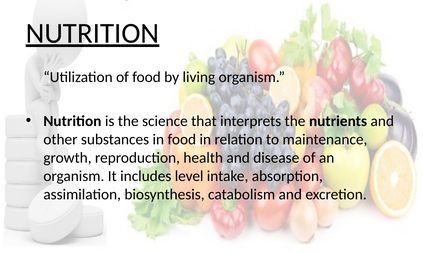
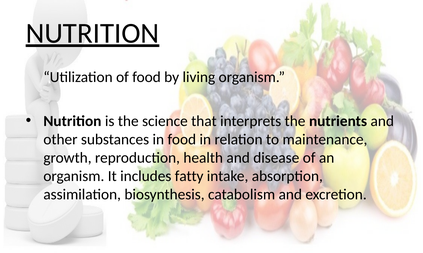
level: level -> fatty
